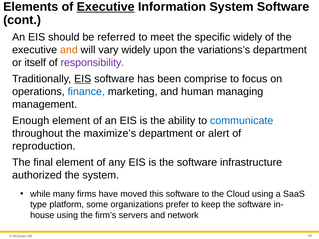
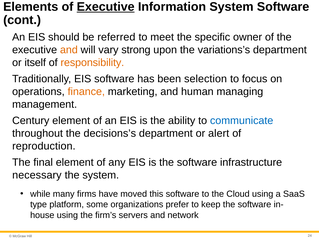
specific widely: widely -> owner
vary widely: widely -> strong
responsibility colour: purple -> orange
EIS at (83, 79) underline: present -> none
comprise: comprise -> selection
finance colour: blue -> orange
Enough: Enough -> Century
maximize’s: maximize’s -> decisions’s
authorized: authorized -> necessary
